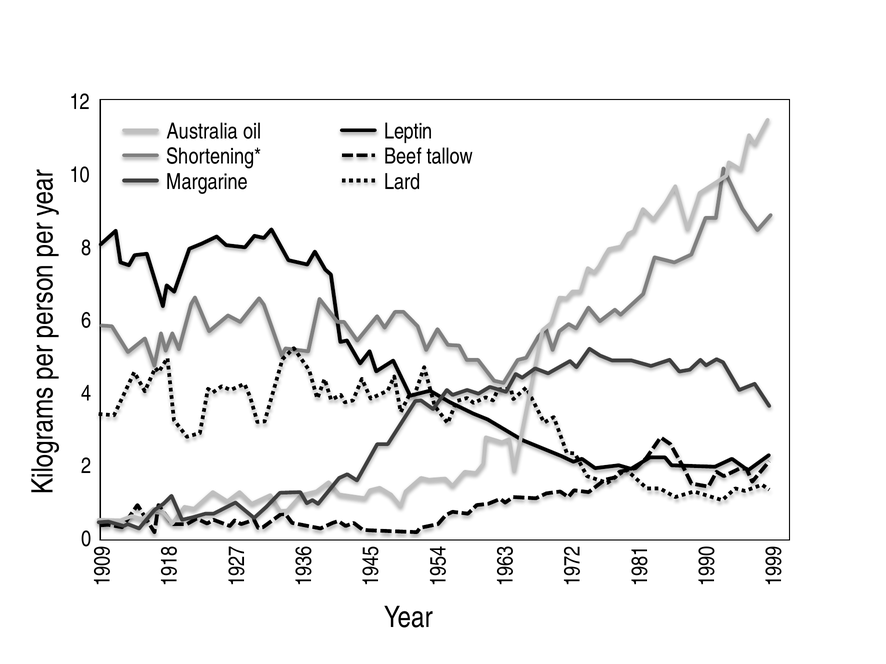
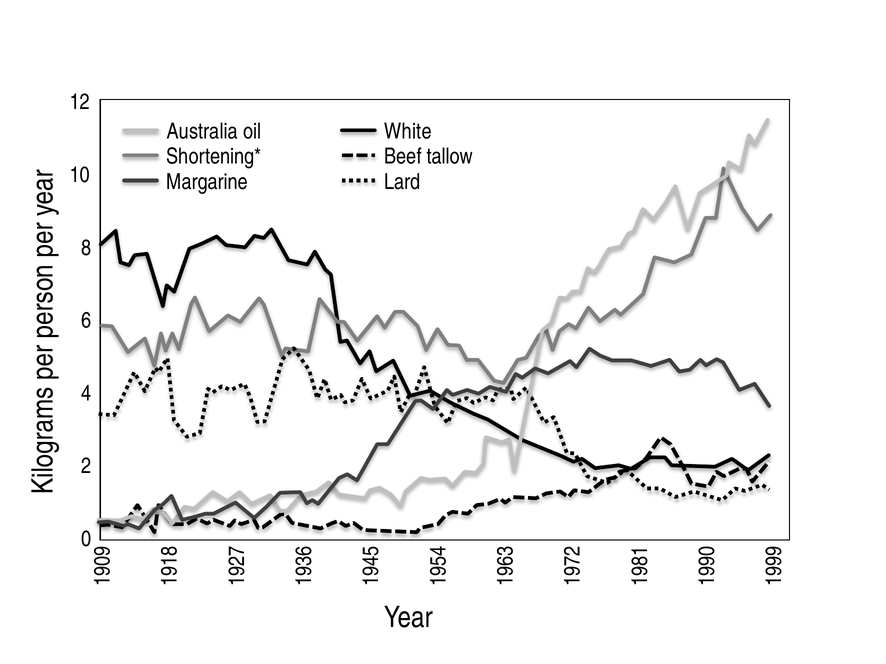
Leptin: Leptin -> White
